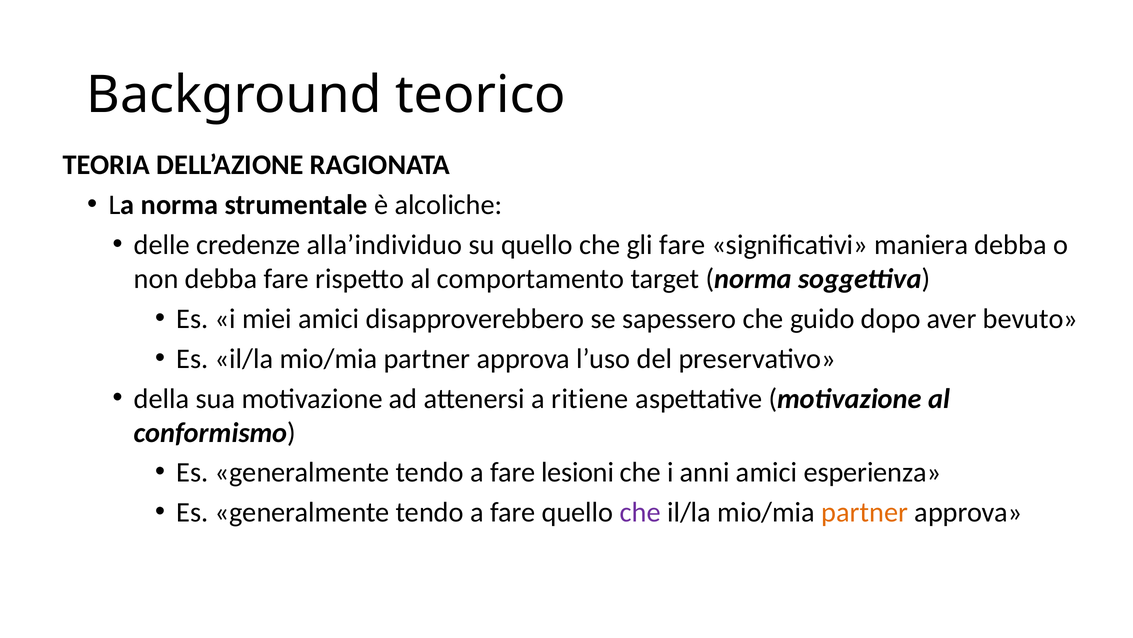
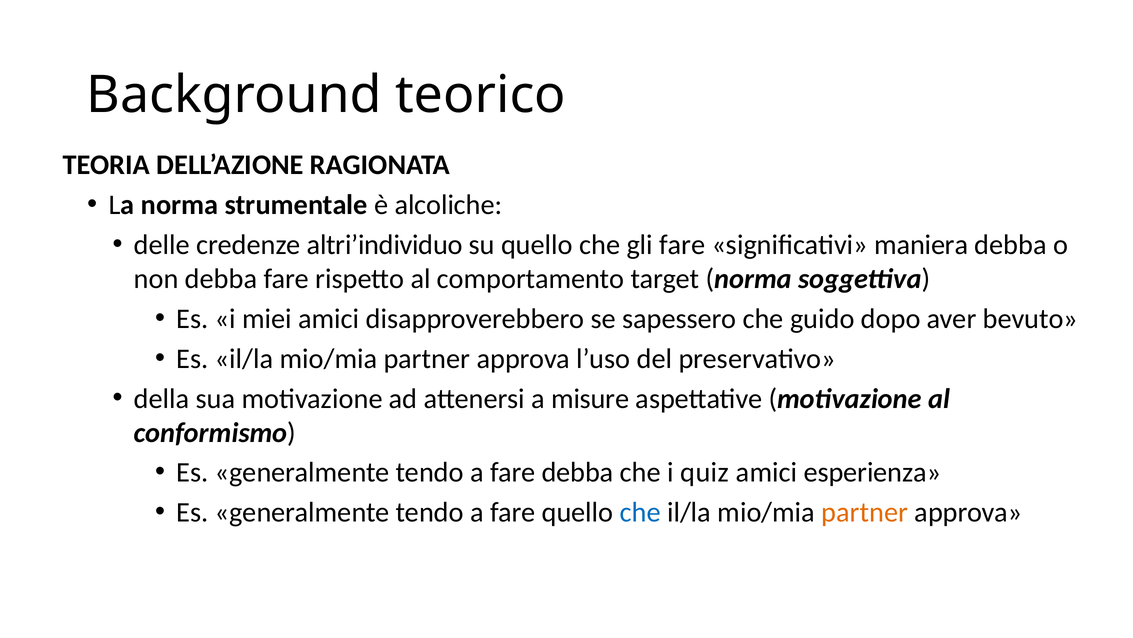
alla’individuo: alla’individuo -> altri’individuo
ritiene: ritiene -> misure
fare lesioni: lesioni -> debba
anni: anni -> quiz
che at (640, 512) colour: purple -> blue
